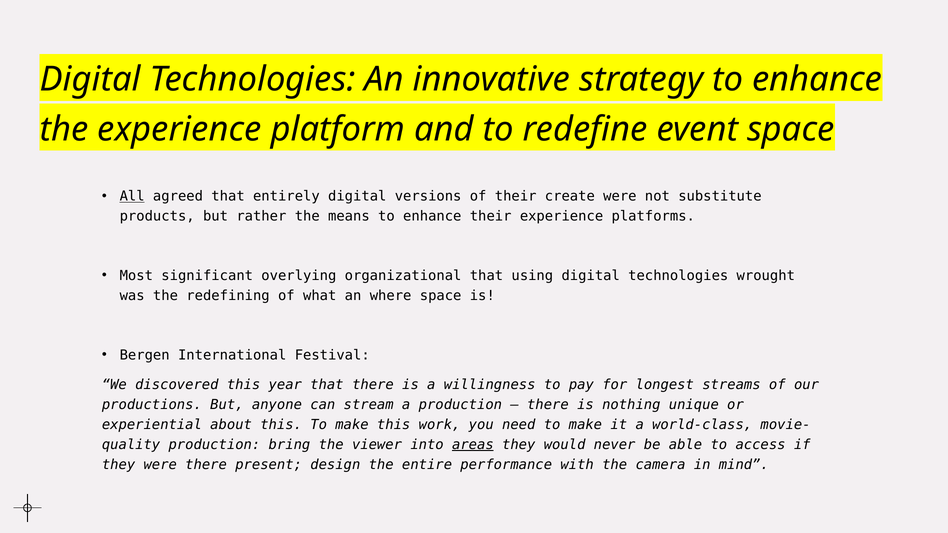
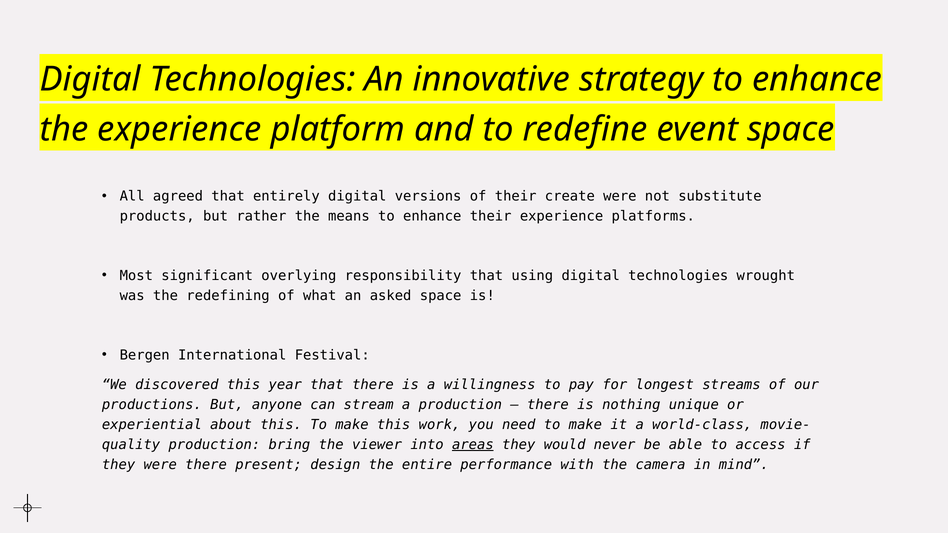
All underline: present -> none
organizational: organizational -> responsibility
where: where -> asked
